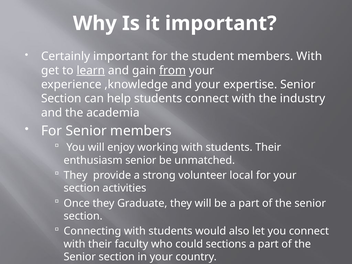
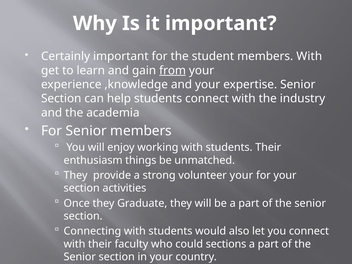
learn underline: present -> none
enthusiasm senior: senior -> things
volunteer local: local -> your
